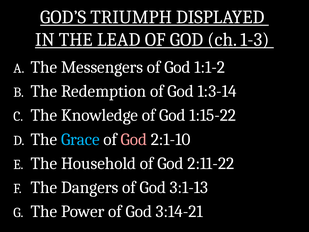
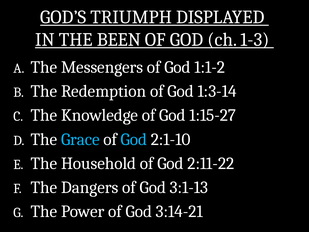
LEAD: LEAD -> BEEN
1:15-22: 1:15-22 -> 1:15-27
God at (134, 139) colour: pink -> light blue
